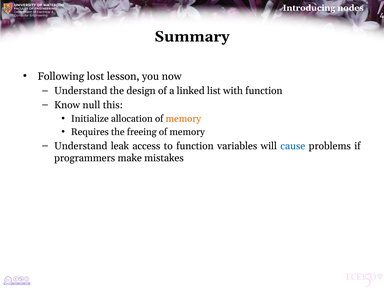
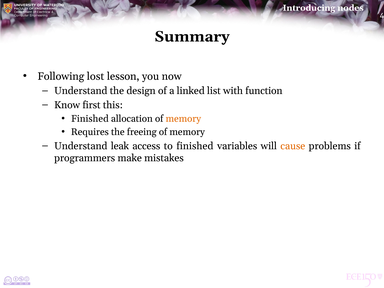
null: null -> first
Initialize at (90, 119): Initialize -> Finished
to function: function -> finished
cause colour: blue -> orange
